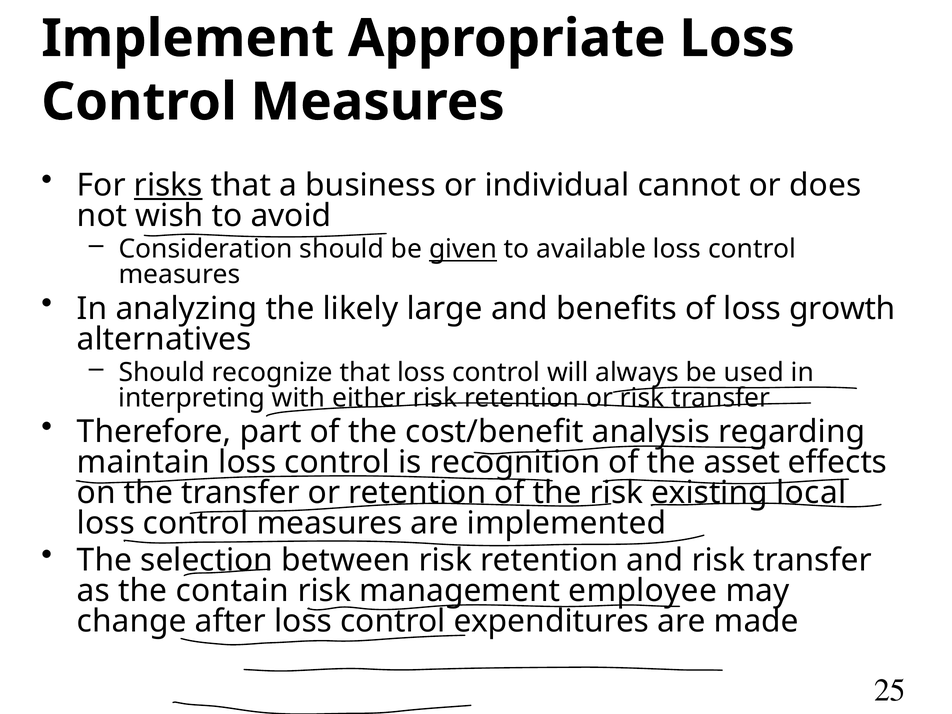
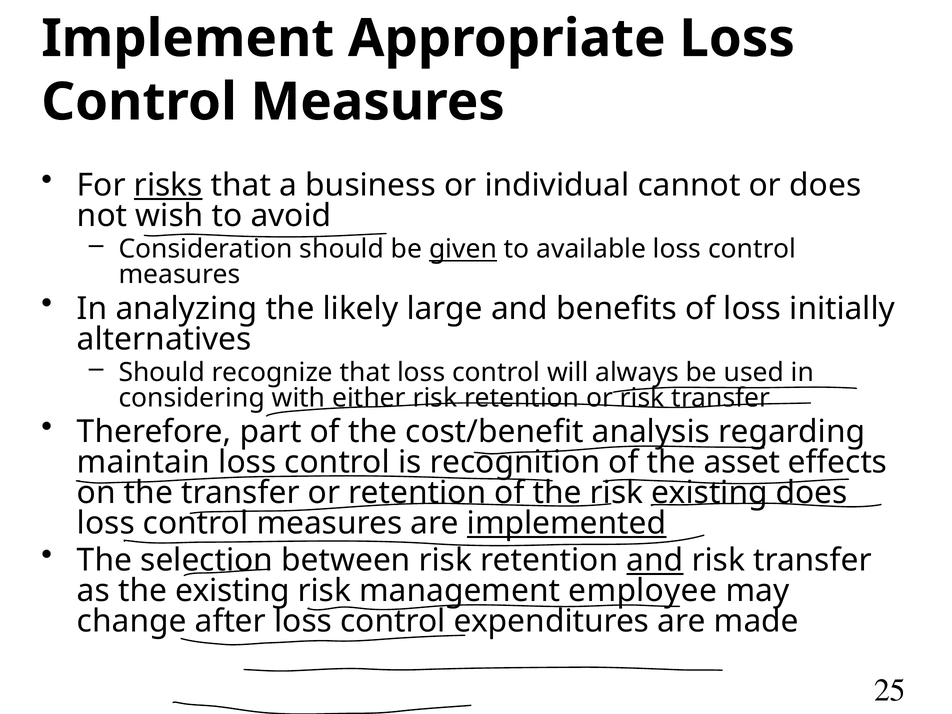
growth: growth -> initially
interpreting: interpreting -> considering
existing local: local -> does
implemented underline: none -> present
and at (655, 560) underline: none -> present
the contain: contain -> existing
